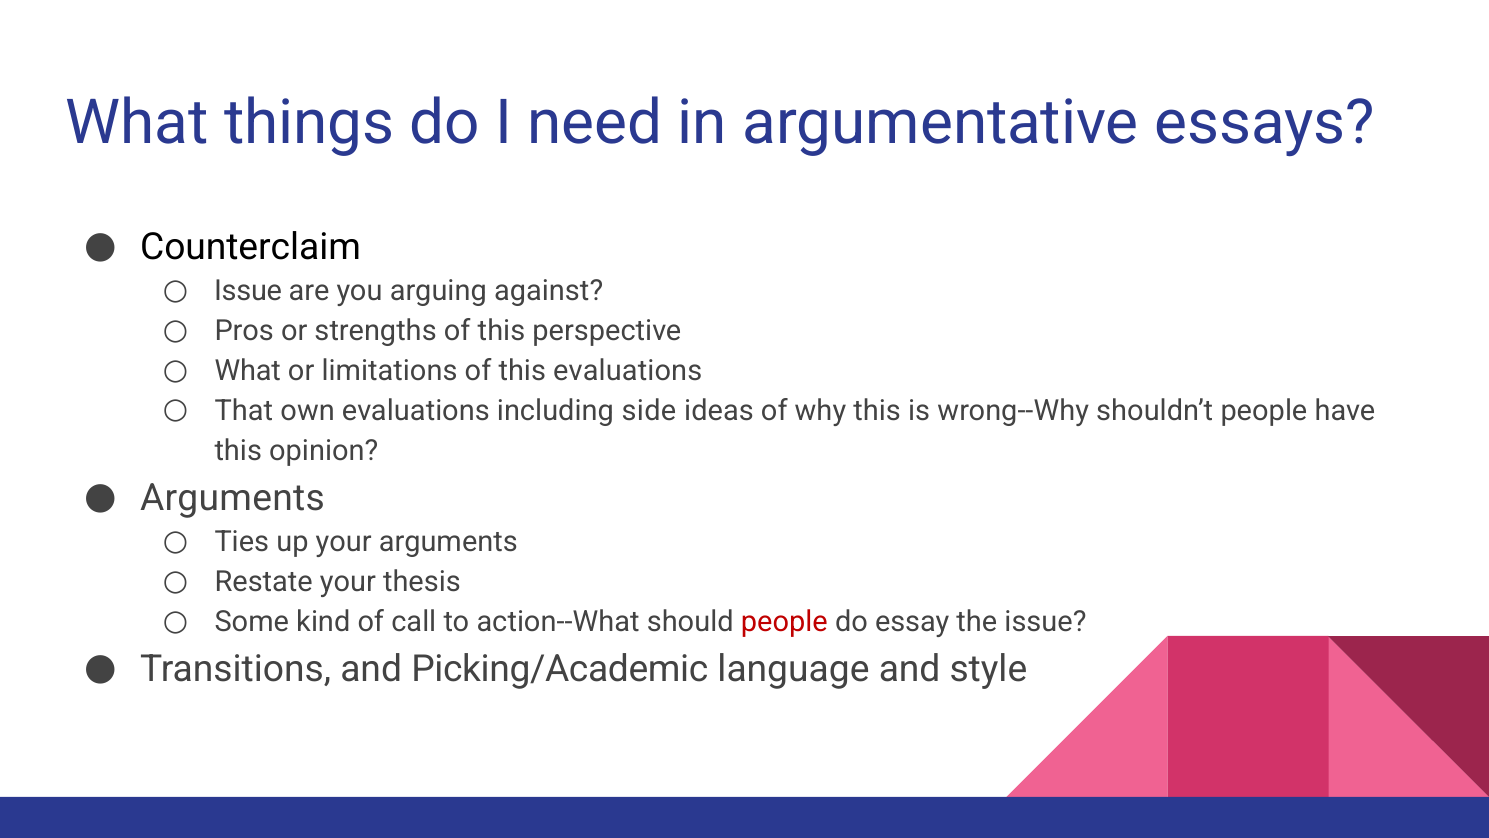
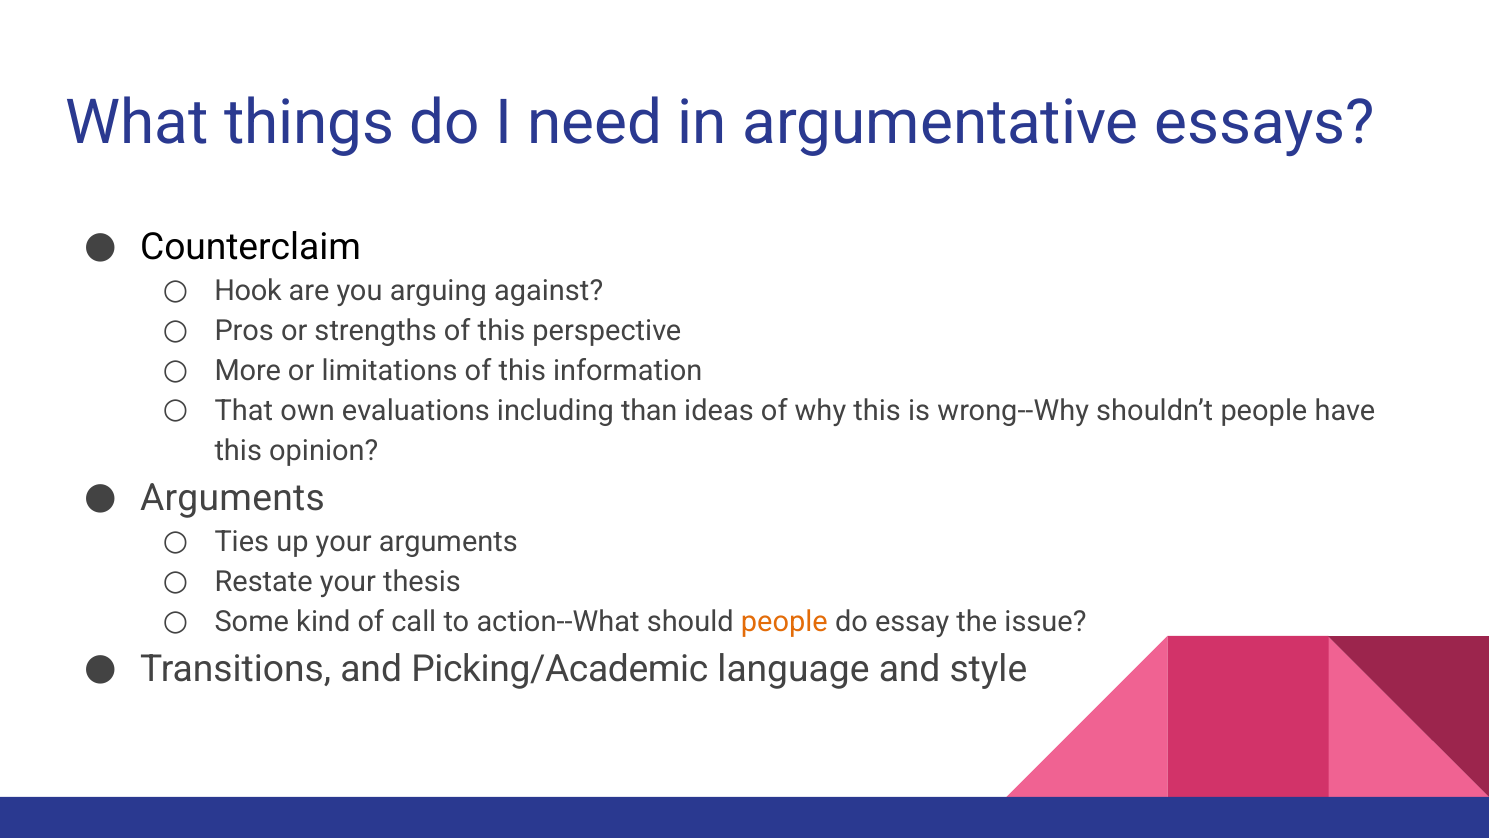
Issue at (248, 291): Issue -> Hook
What at (248, 371): What -> More
this evaluations: evaluations -> information
side: side -> than
people at (784, 622) colour: red -> orange
